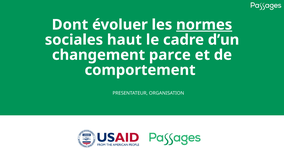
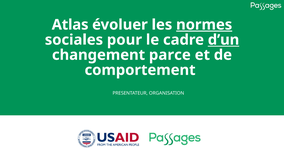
Dont: Dont -> Atlas
haut: haut -> pour
d’un underline: none -> present
